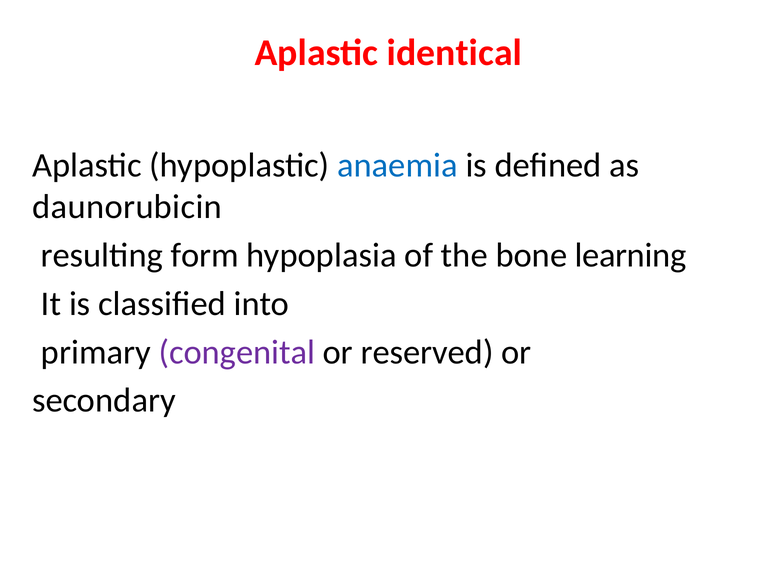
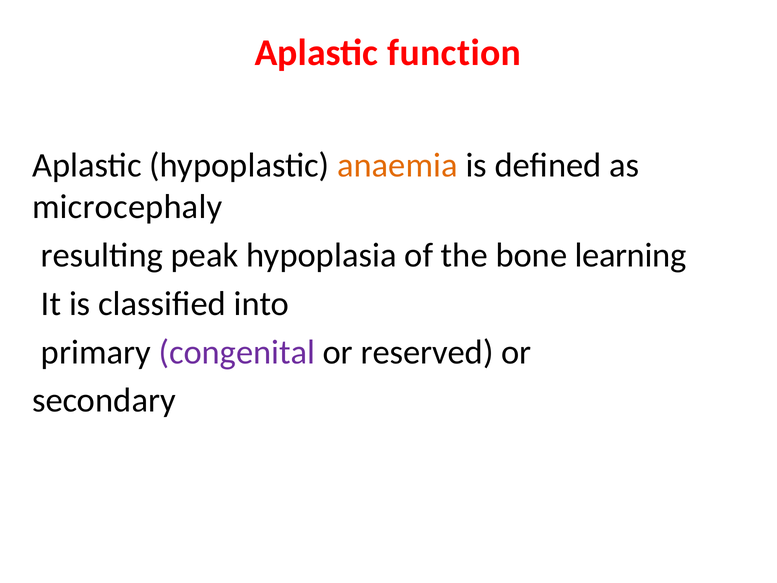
identical: identical -> function
anaemia colour: blue -> orange
daunorubicin: daunorubicin -> microcephaly
form: form -> peak
